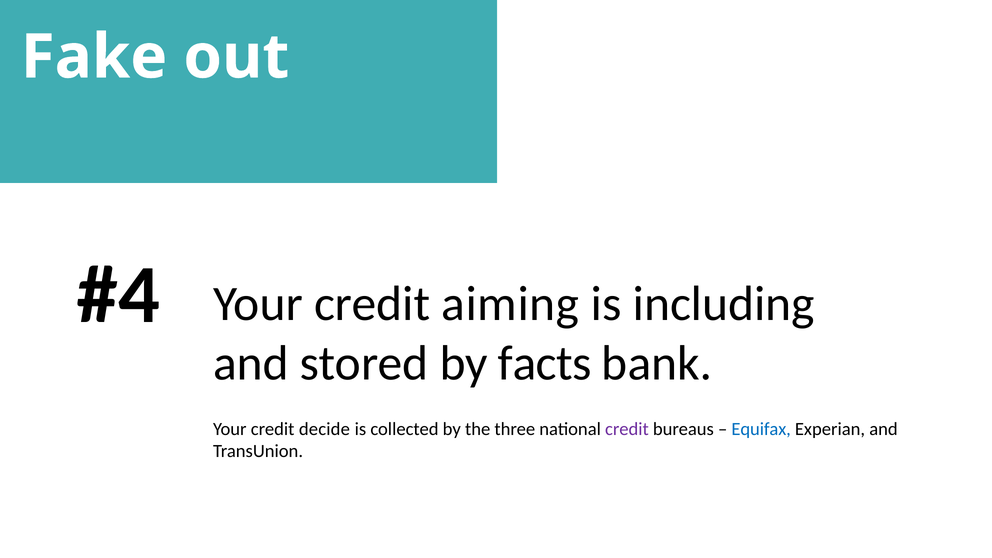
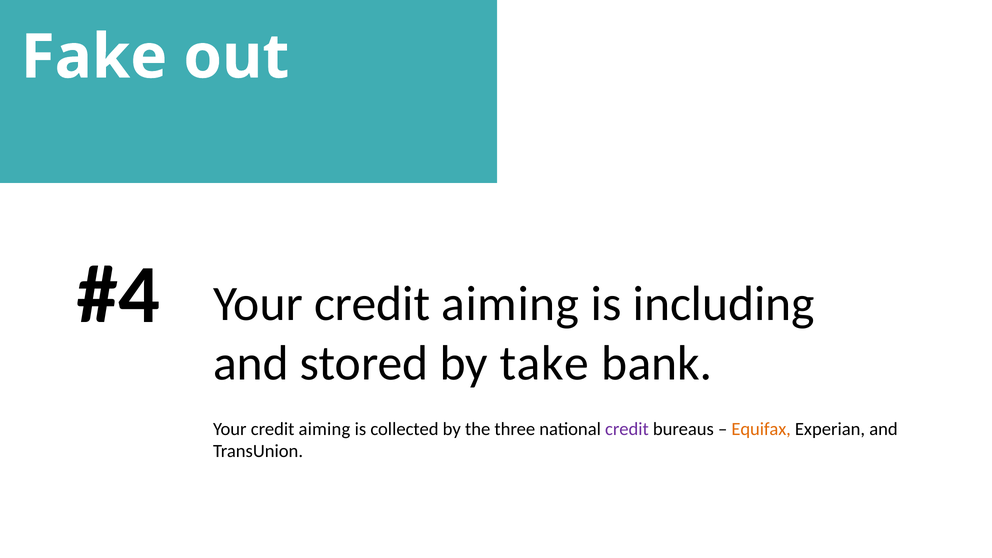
facts: facts -> take
decide at (324, 429): decide -> aiming
Equifax colour: blue -> orange
